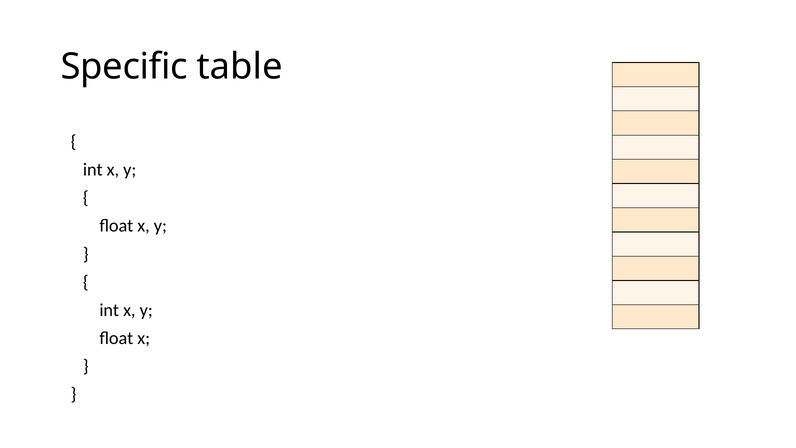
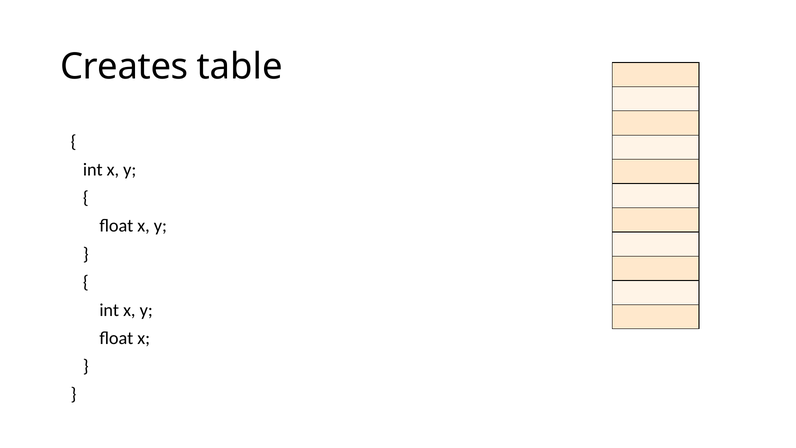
Specific: Specific -> Creates
